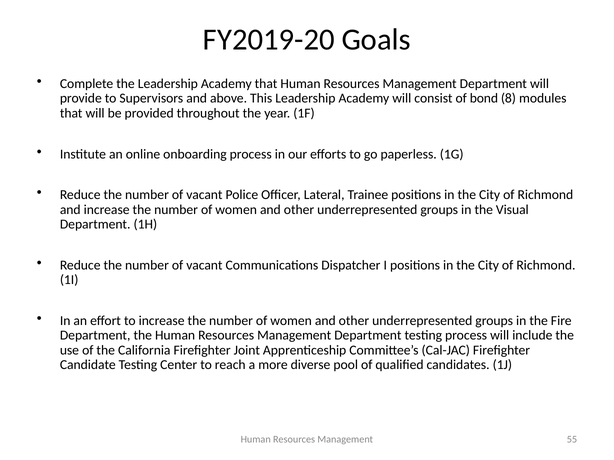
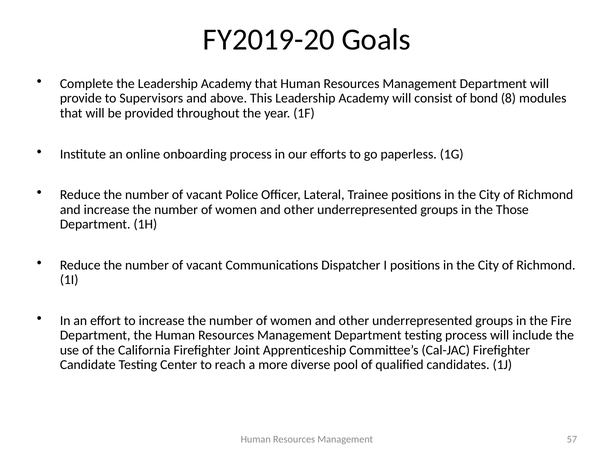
Visual: Visual -> Those
55: 55 -> 57
